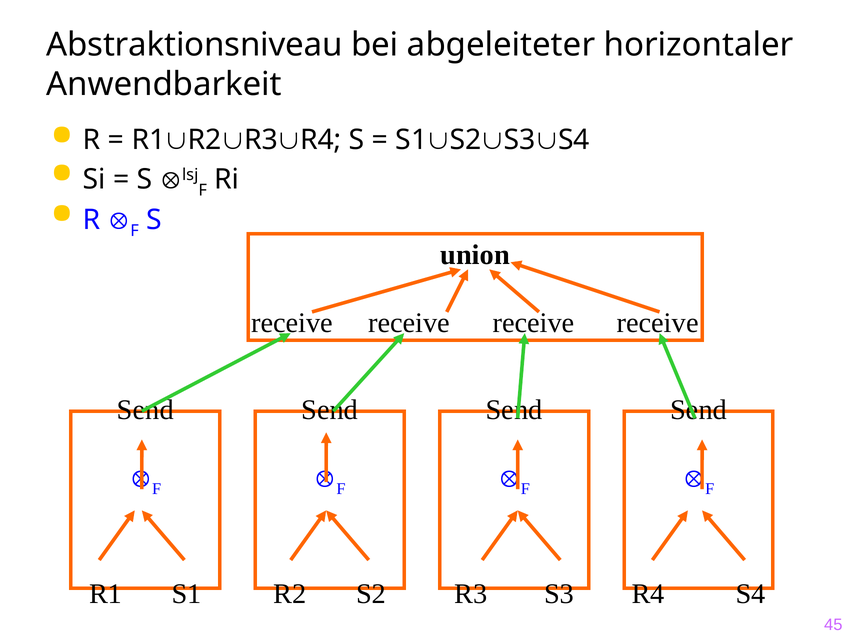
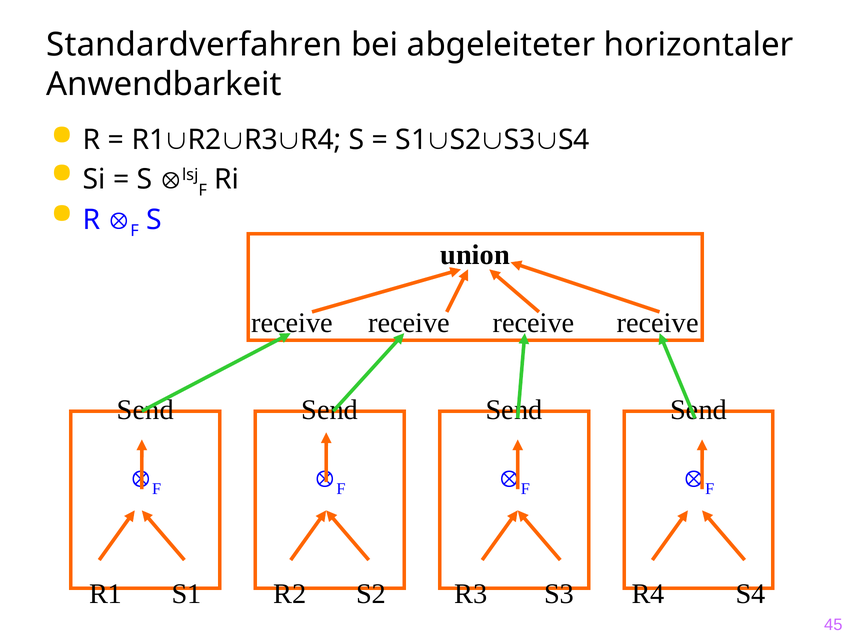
Abstraktionsniveau: Abstraktionsniveau -> Standardverfahren
